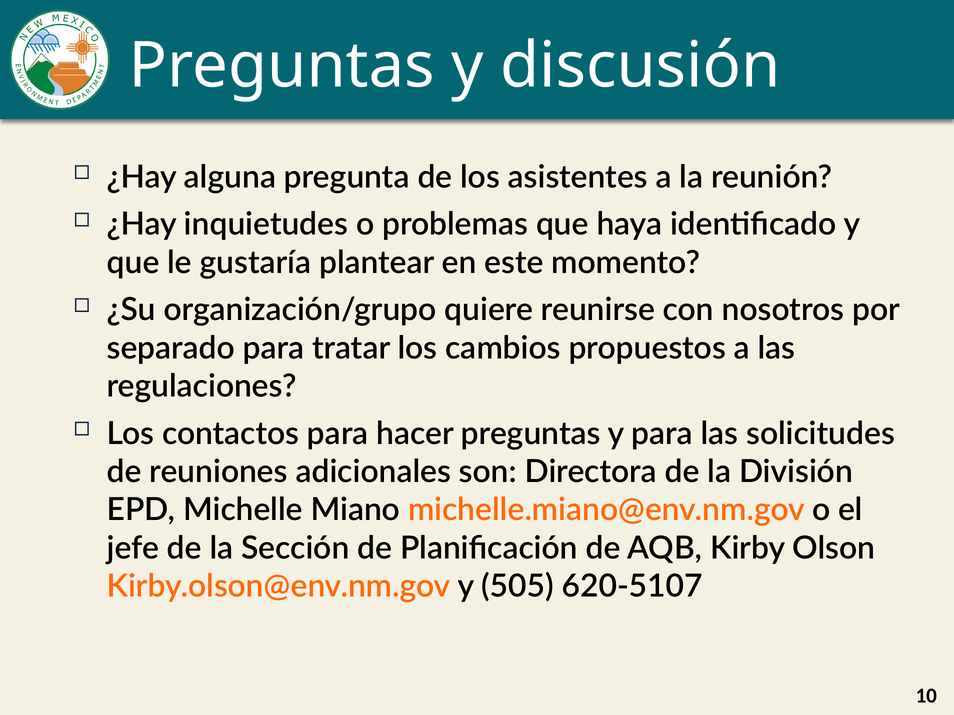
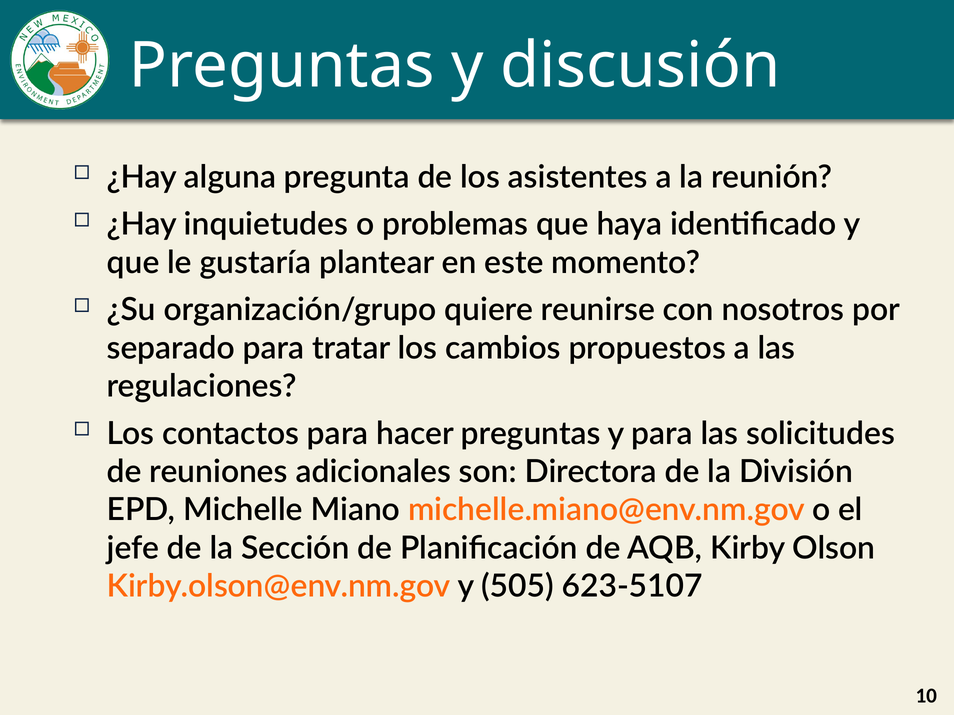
620-5107: 620-5107 -> 623-5107
